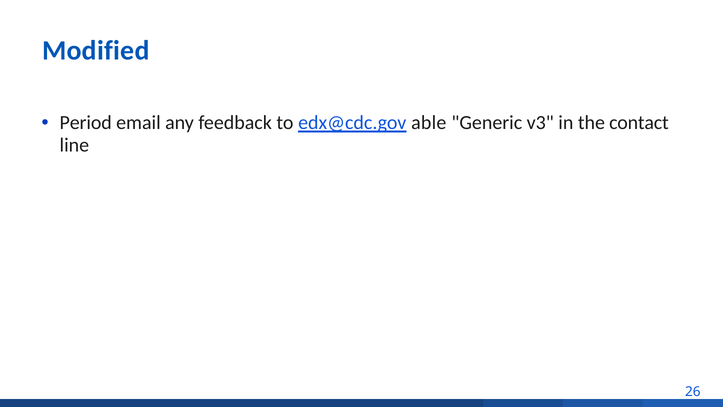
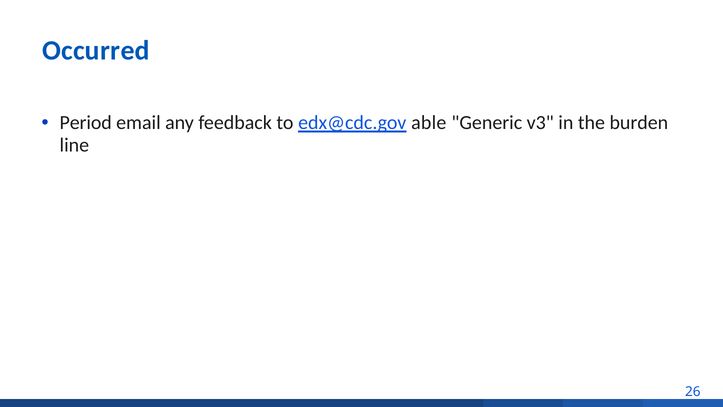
Modified: Modified -> Occurred
contact: contact -> burden
